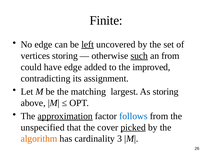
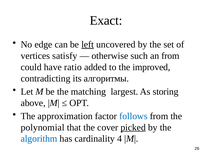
Finite: Finite -> Exact
vertices storing: storing -> satisfy
such underline: present -> none
have edge: edge -> ratio
assignment: assignment -> алгоритмы
approximation underline: present -> none
unspecified: unspecified -> polynomial
algorithm colour: orange -> blue
3: 3 -> 4
